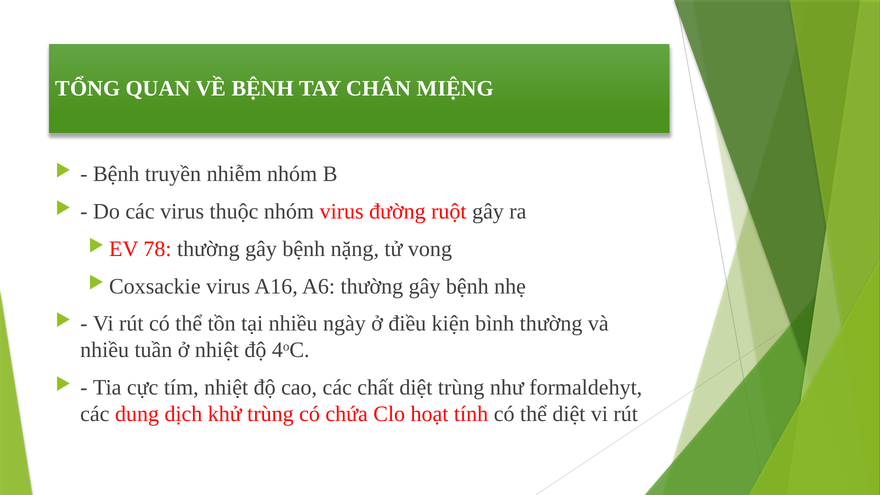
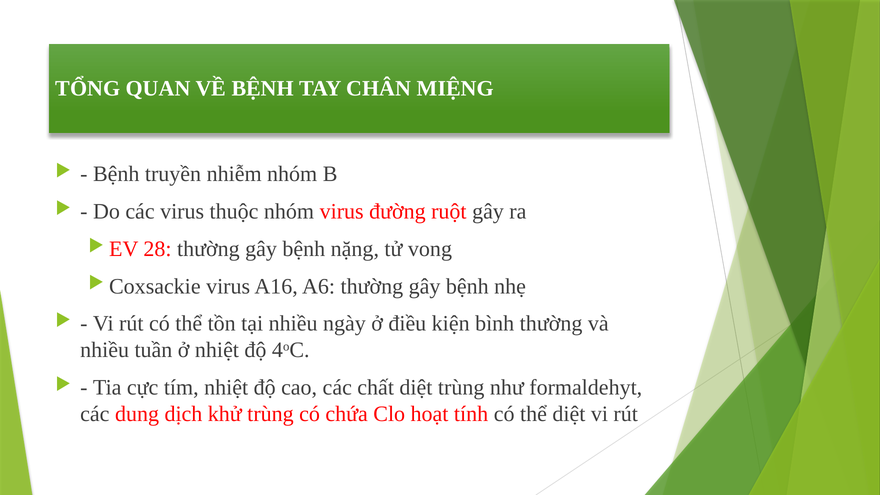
78: 78 -> 28
